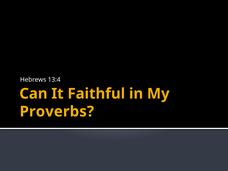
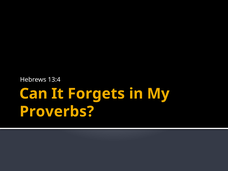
Faithful: Faithful -> Forgets
